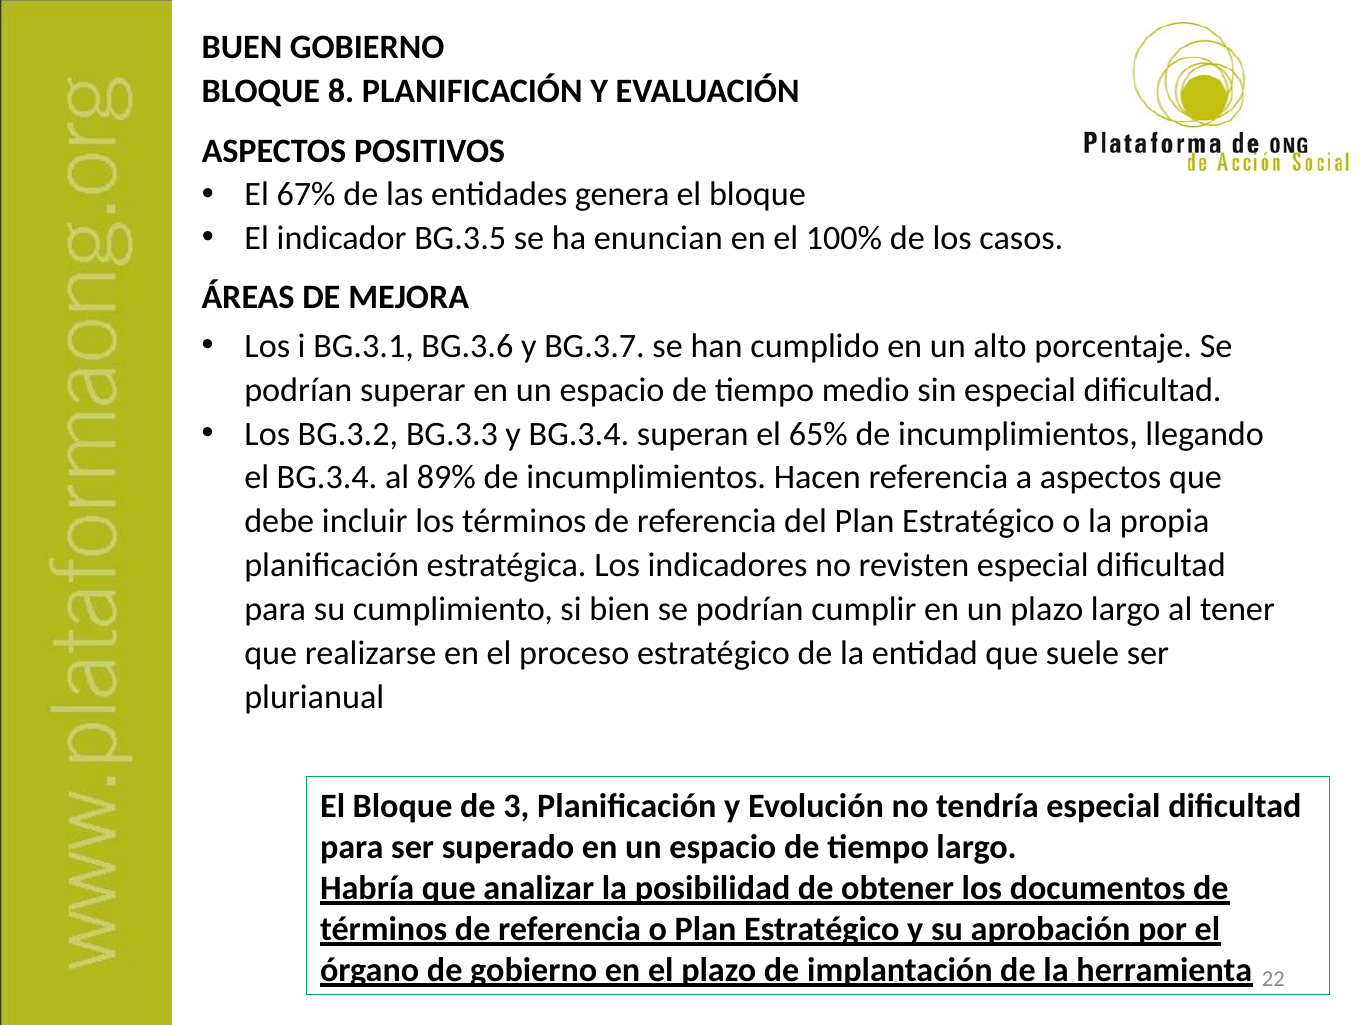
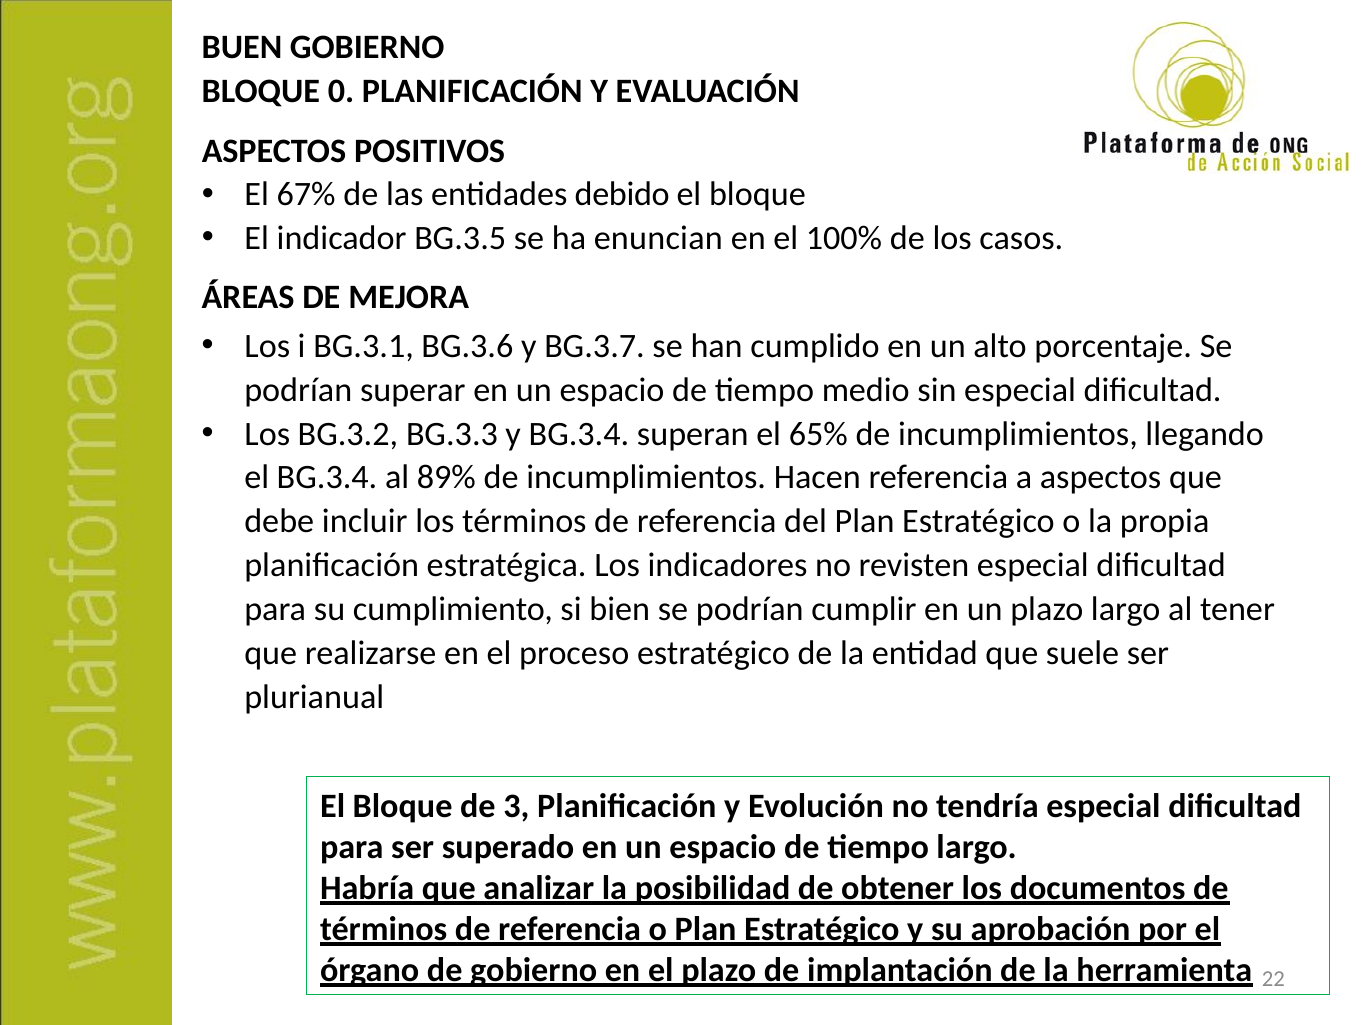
8: 8 -> 0
genera: genera -> debido
